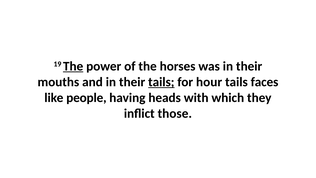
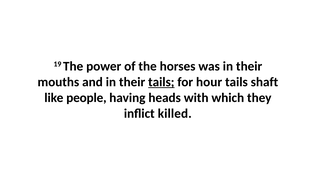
The at (73, 66) underline: present -> none
faces: faces -> shaft
those: those -> killed
